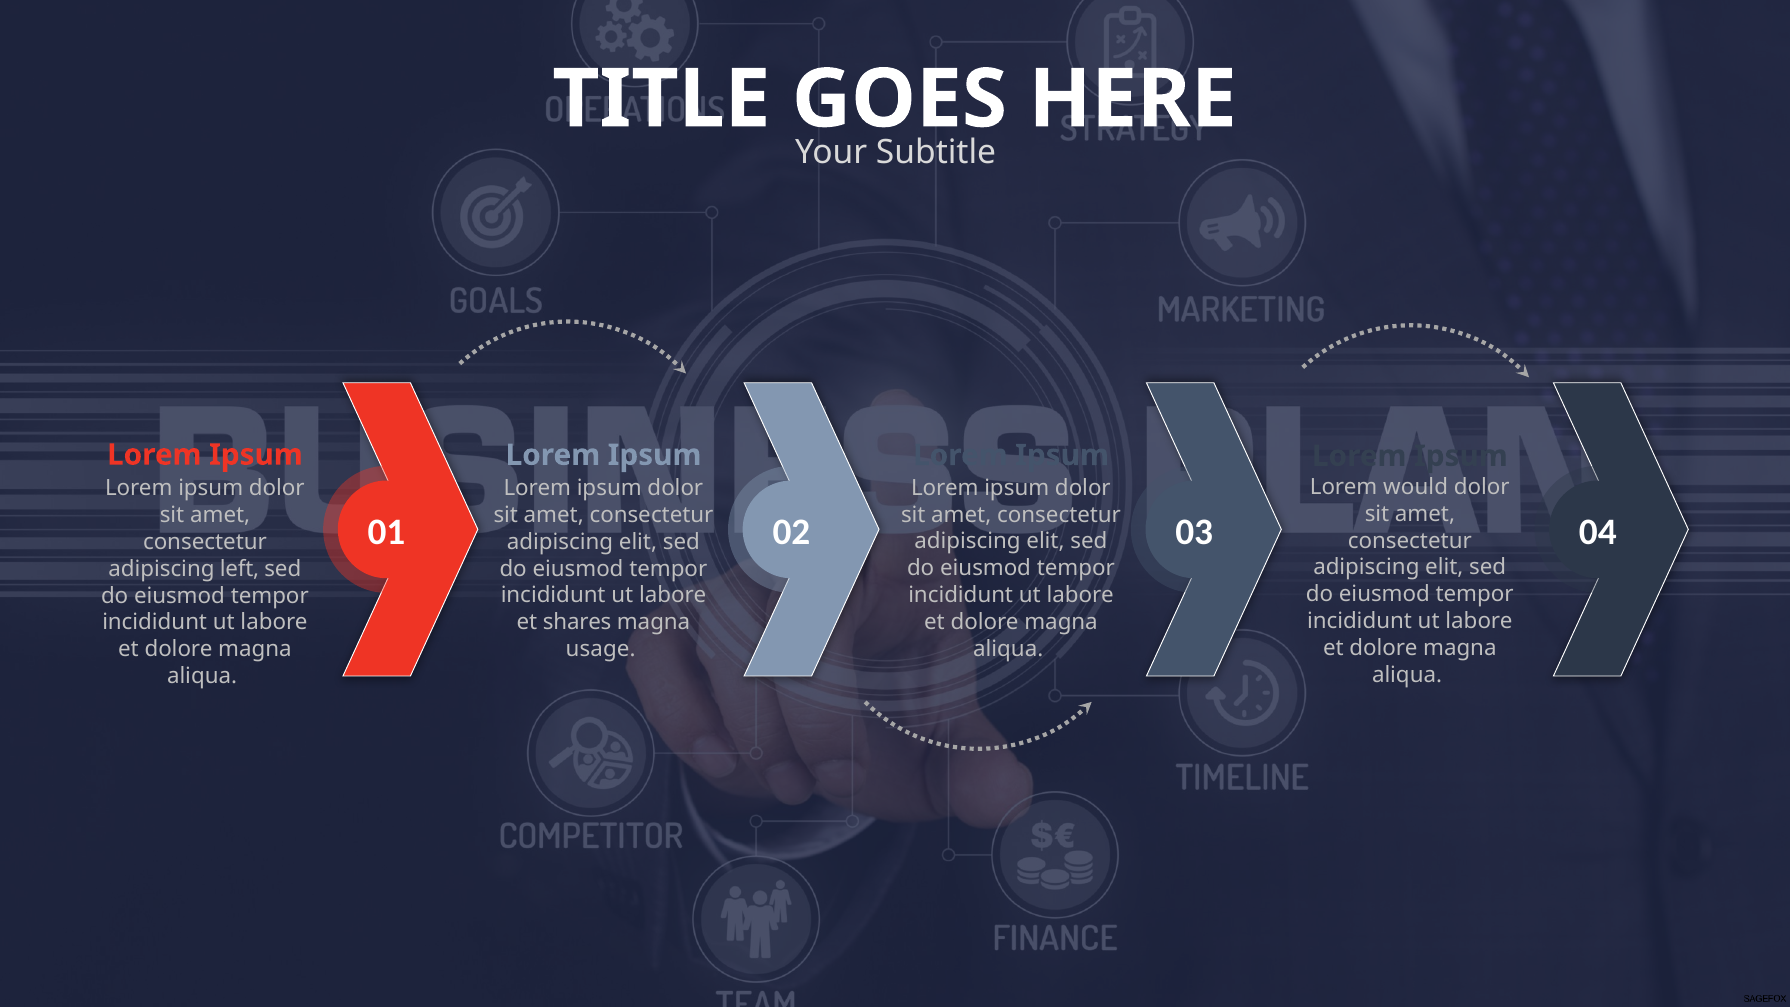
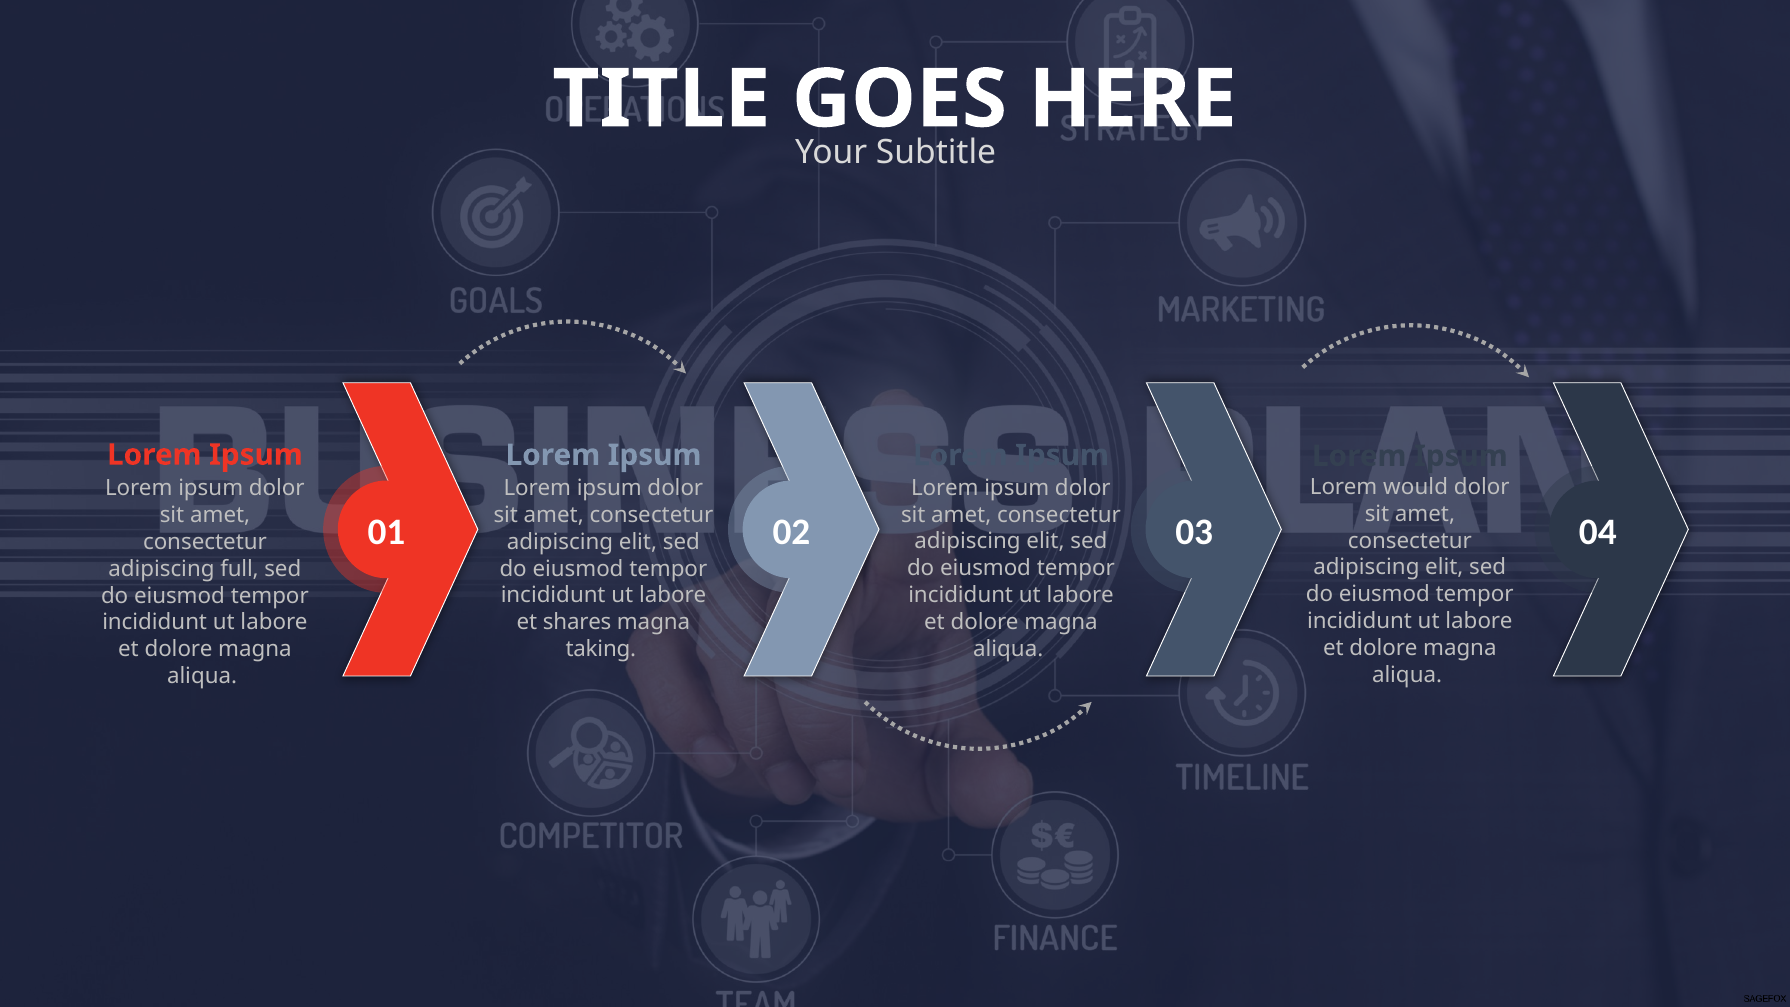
left: left -> full
usage: usage -> taking
